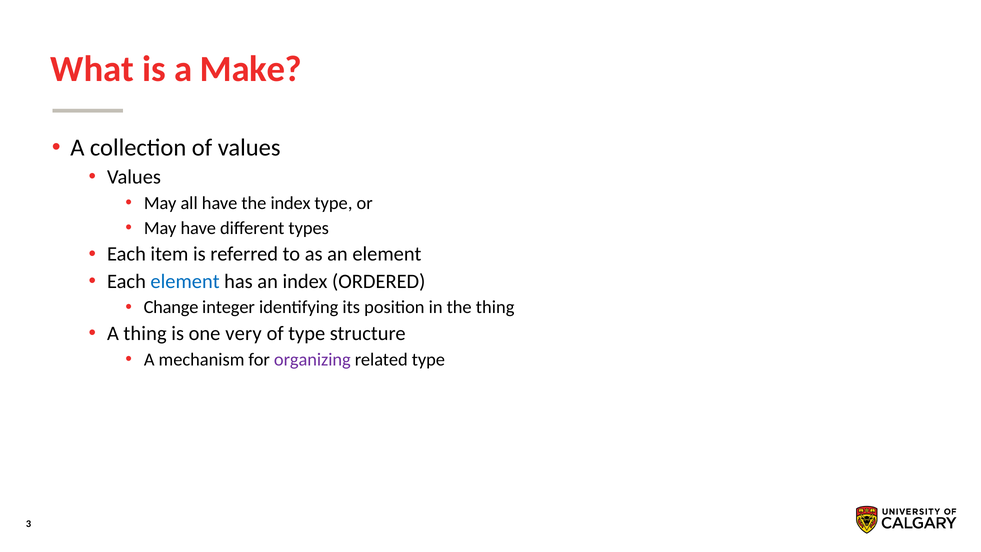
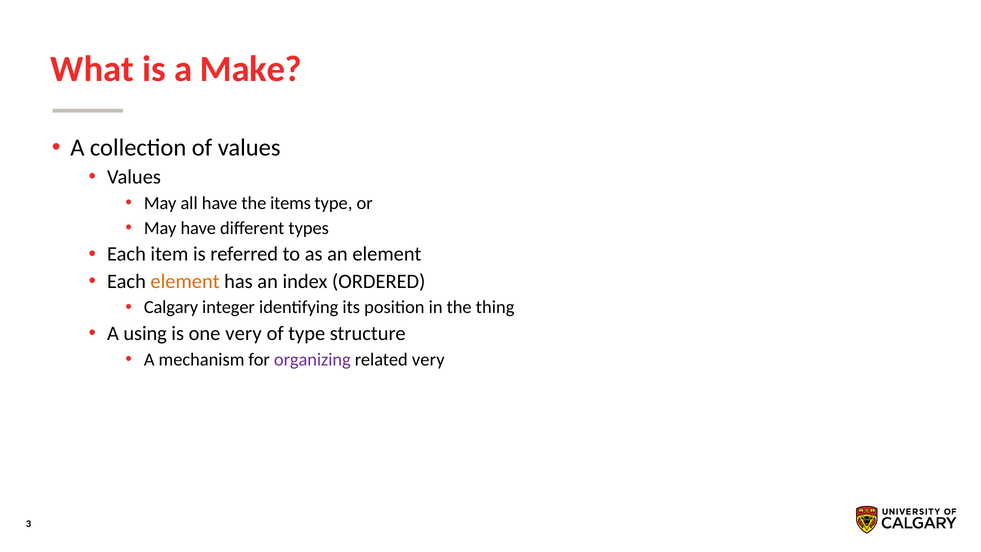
the index: index -> items
element at (185, 281) colour: blue -> orange
Change: Change -> Calgary
A thing: thing -> using
related type: type -> very
